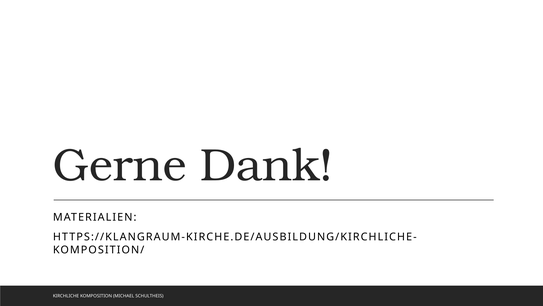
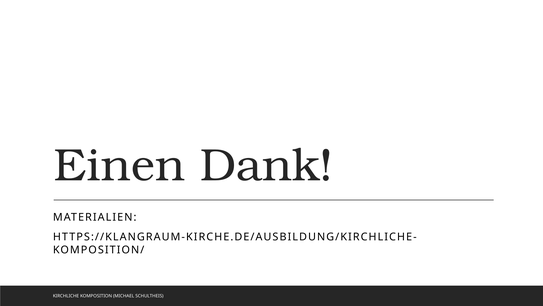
Gerne: Gerne -> Einen
